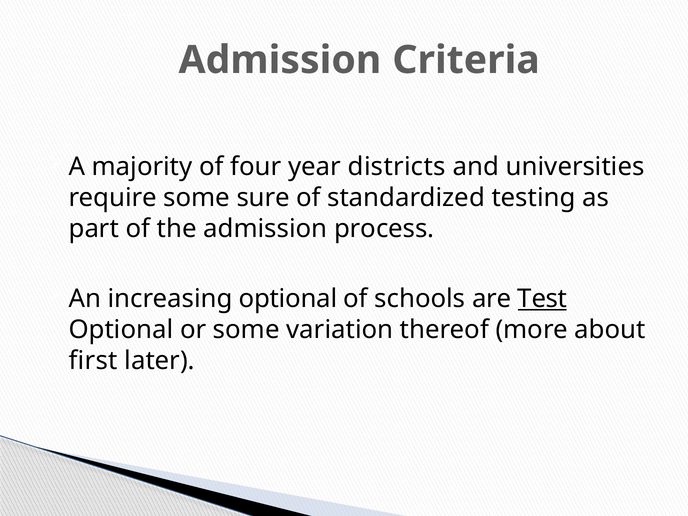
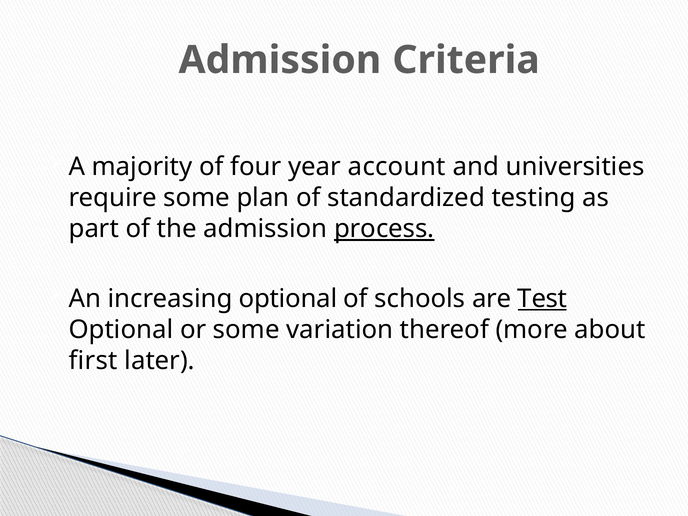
districts: districts -> account
sure: sure -> plan
process underline: none -> present
